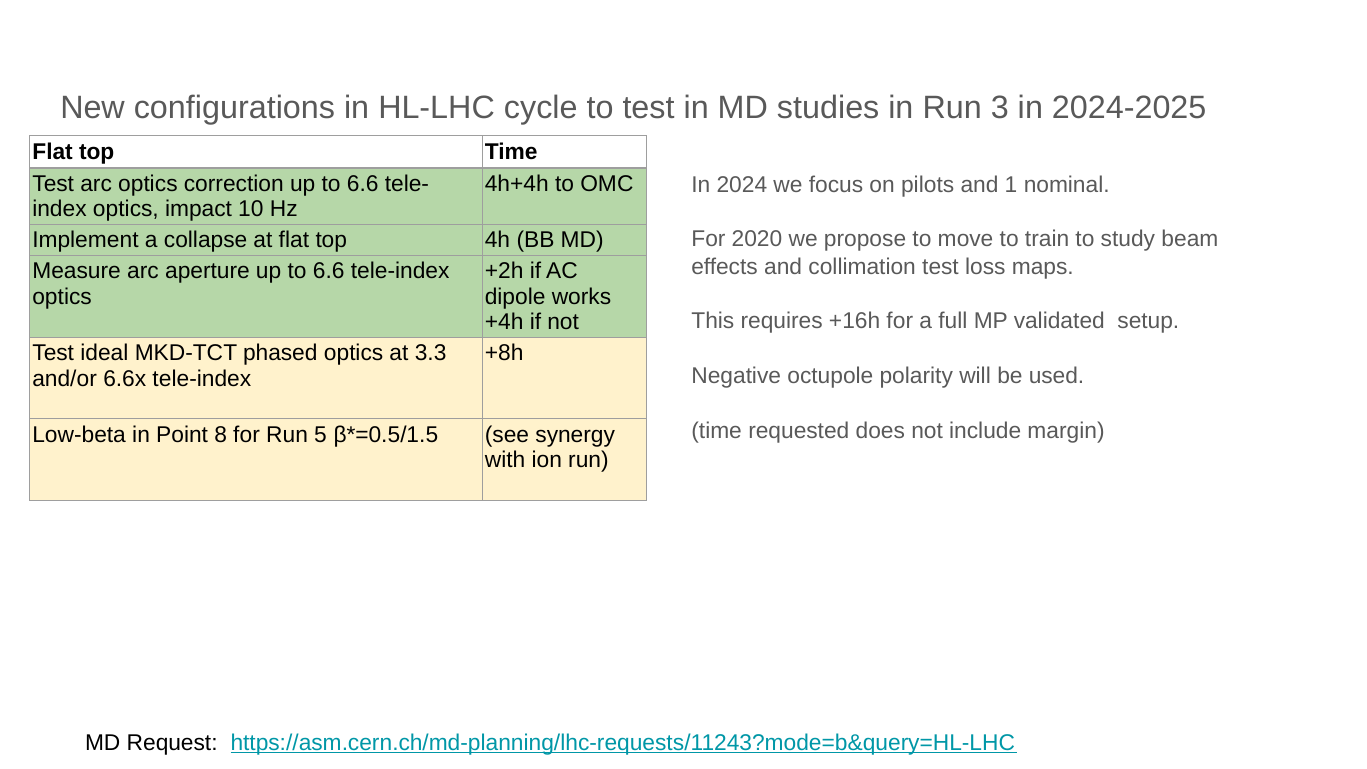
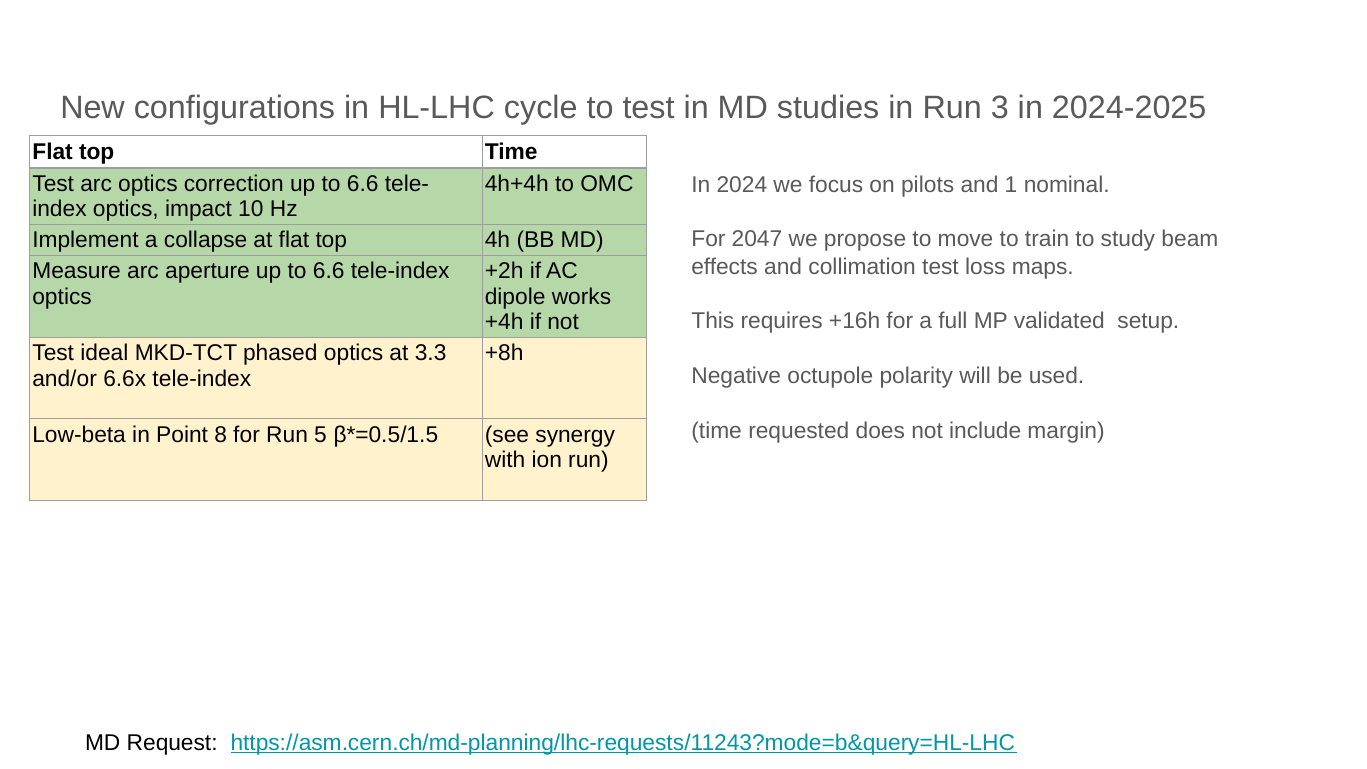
2020: 2020 -> 2047
